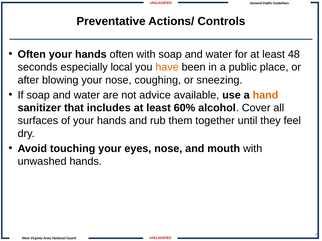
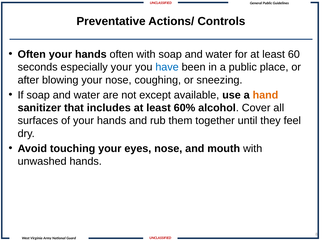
48: 48 -> 60
especially local: local -> your
have colour: orange -> blue
advice: advice -> except
